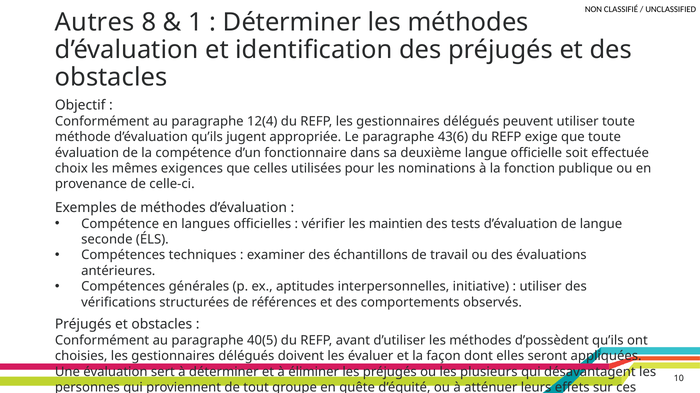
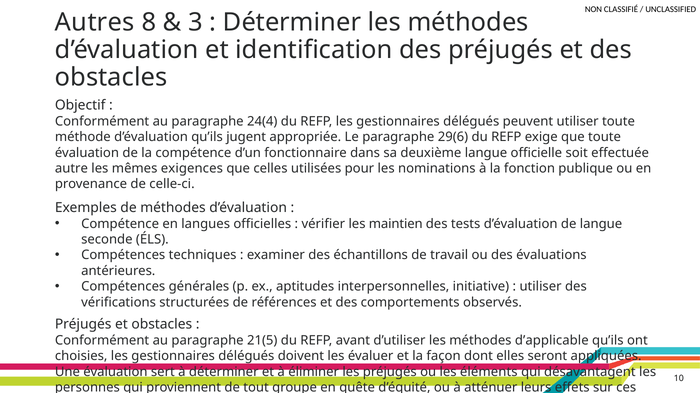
1: 1 -> 3
12(4: 12(4 -> 24(4
43(6: 43(6 -> 29(6
choix: choix -> autre
40(5: 40(5 -> 21(5
d’possèdent: d’possèdent -> d’applicable
plusieurs: plusieurs -> éléments
